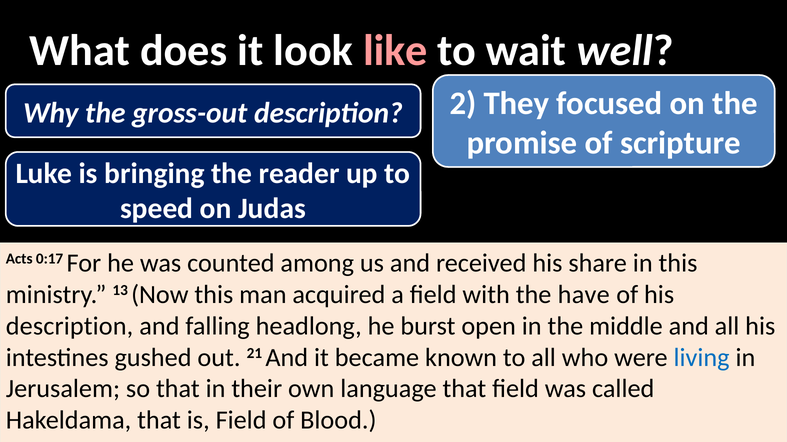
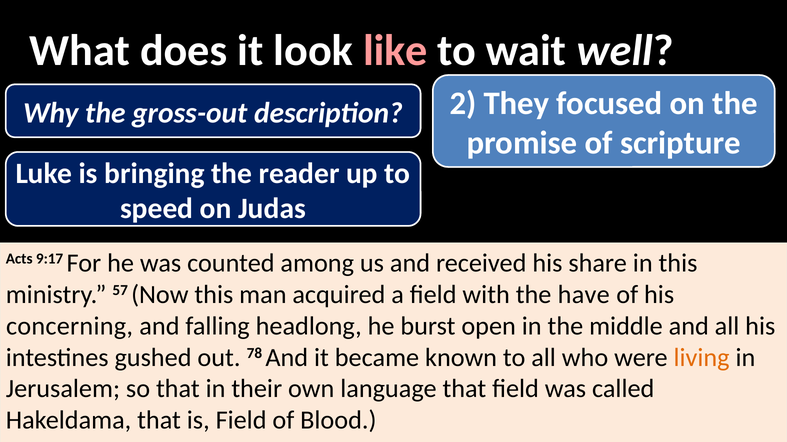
0:17: 0:17 -> 9:17
13: 13 -> 57
description at (70, 326): description -> concerning
21: 21 -> 78
living colour: blue -> orange
